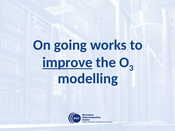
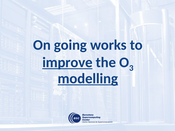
modelling underline: none -> present
